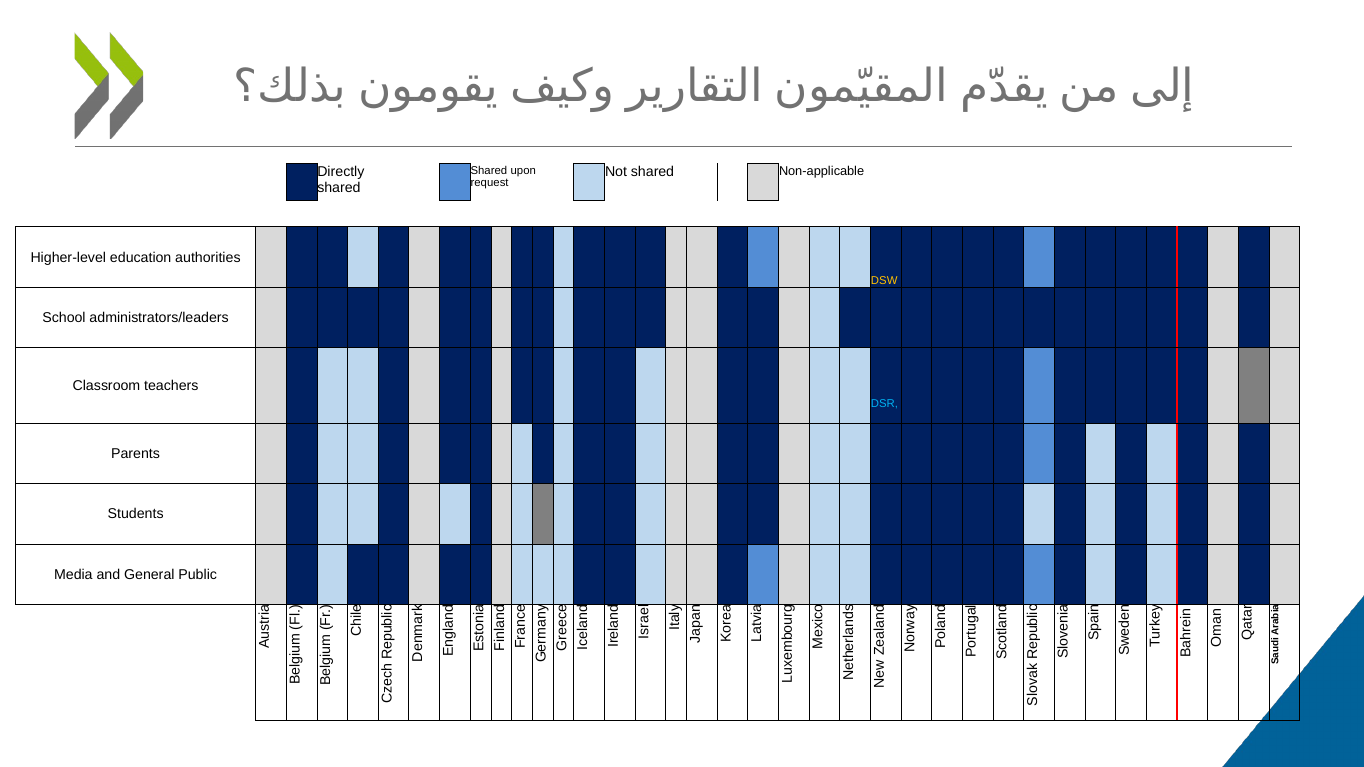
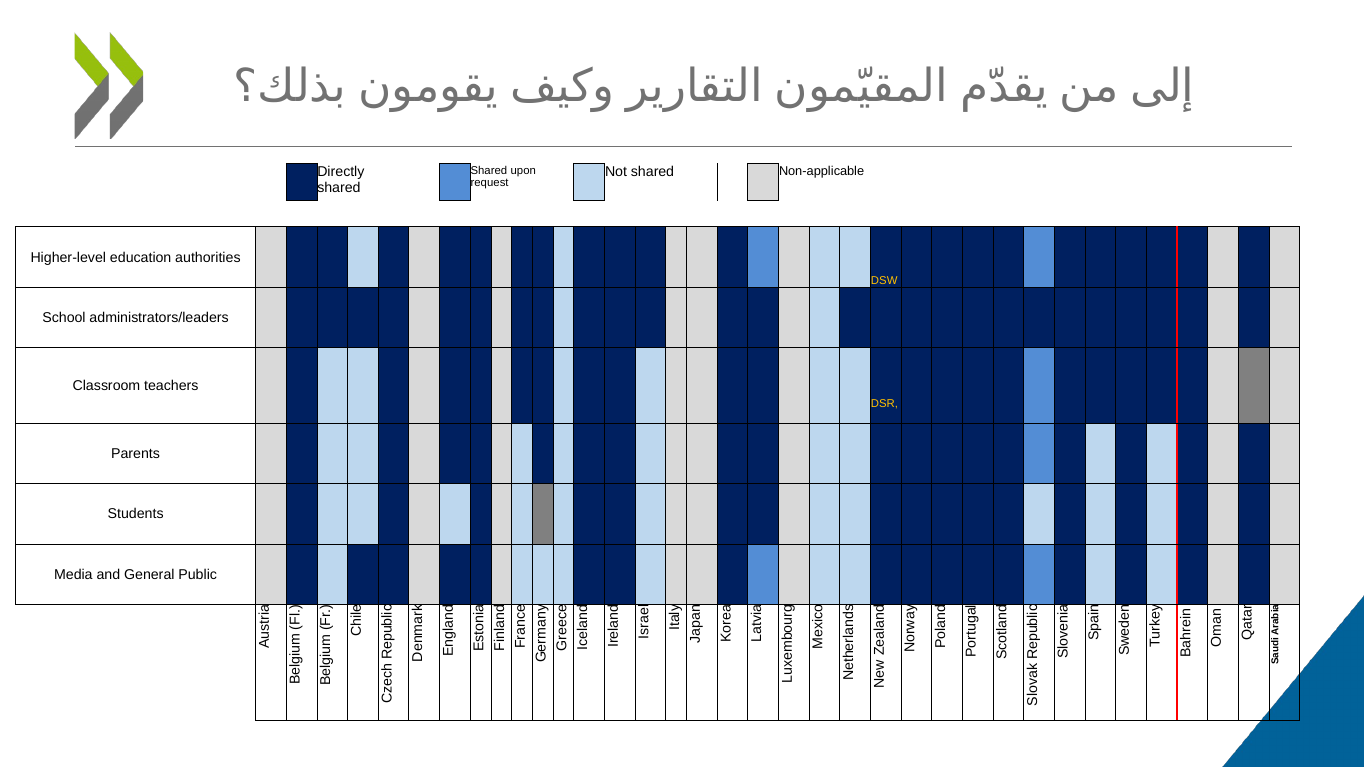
DSR at (885, 404) colour: light blue -> yellow
